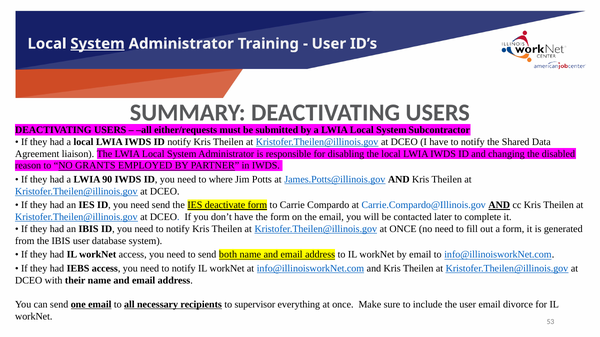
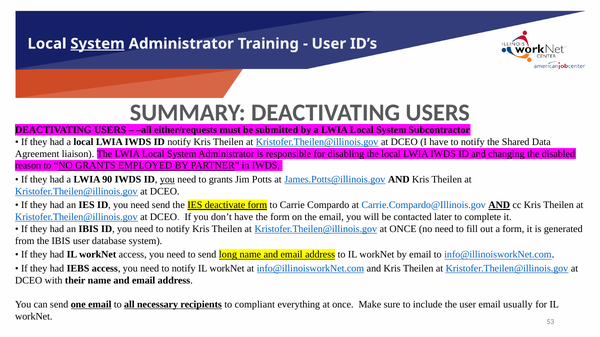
you at (167, 180) underline: none -> present
to where: where -> grants
both: both -> long
supervisor: supervisor -> compliant
divorce: divorce -> usually
